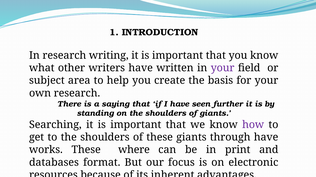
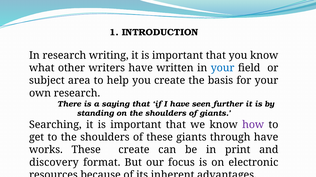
your at (223, 68) colour: purple -> blue
These where: where -> create
databases: databases -> discovery
